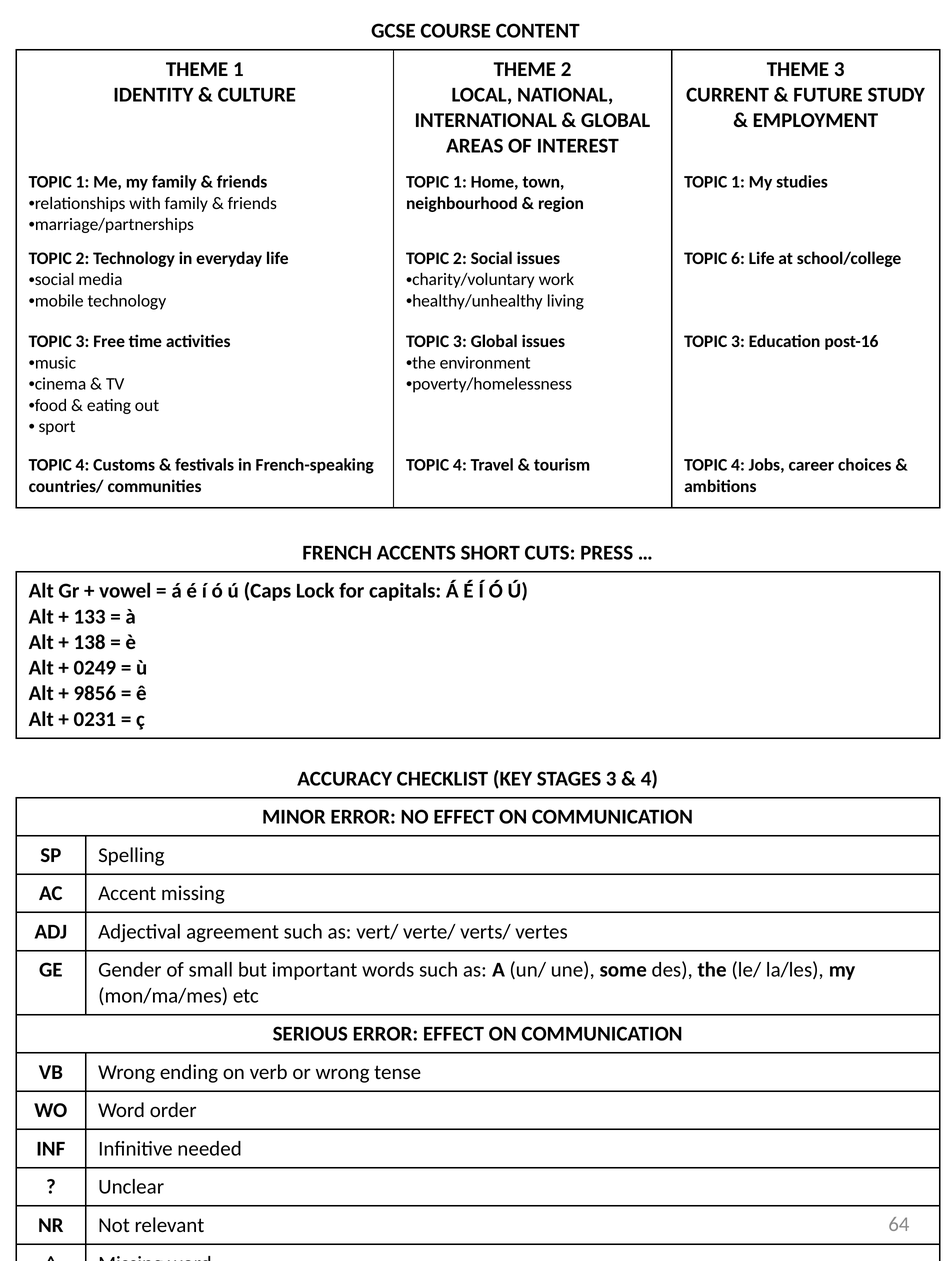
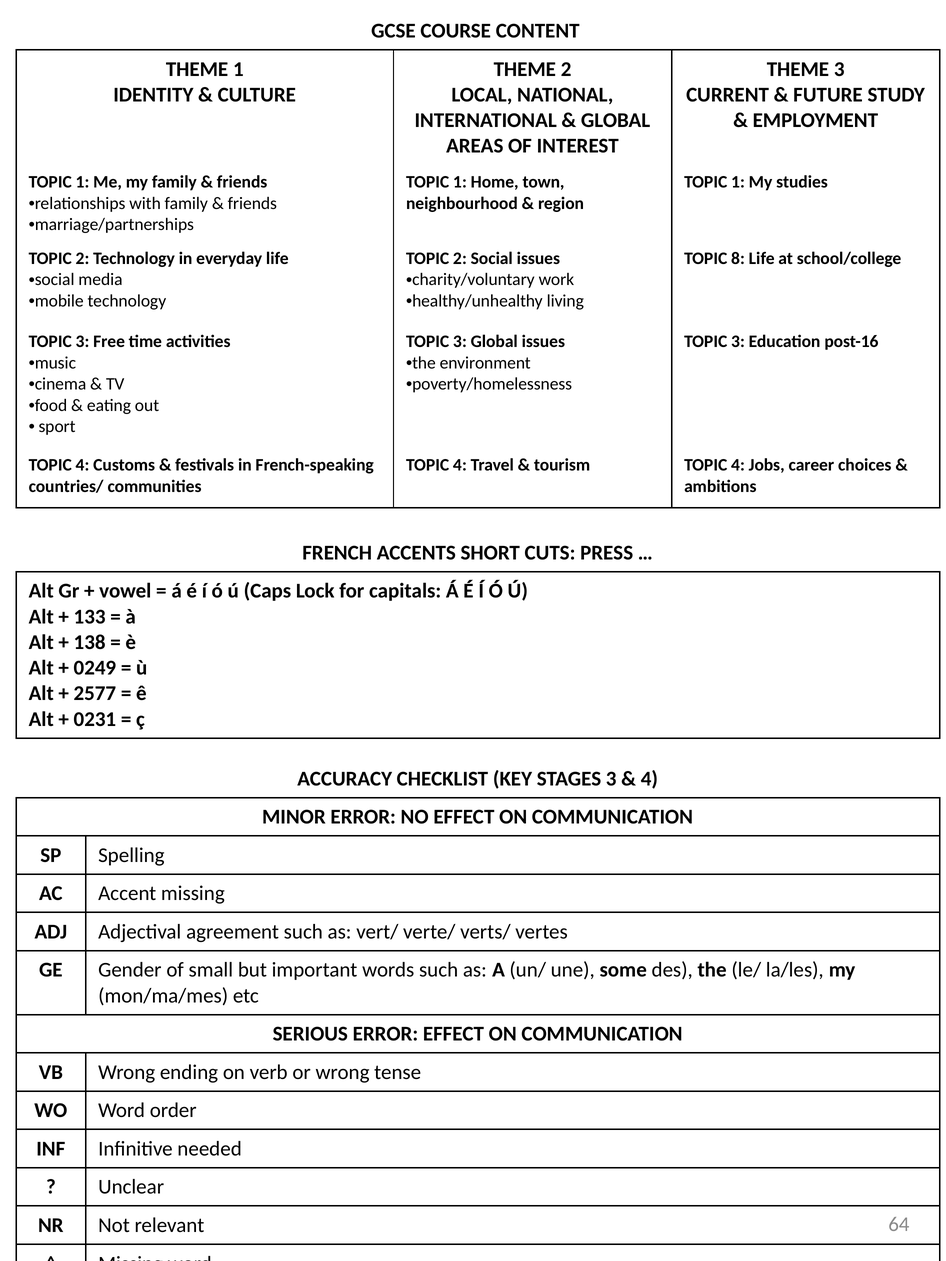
6: 6 -> 8
9856: 9856 -> 2577
